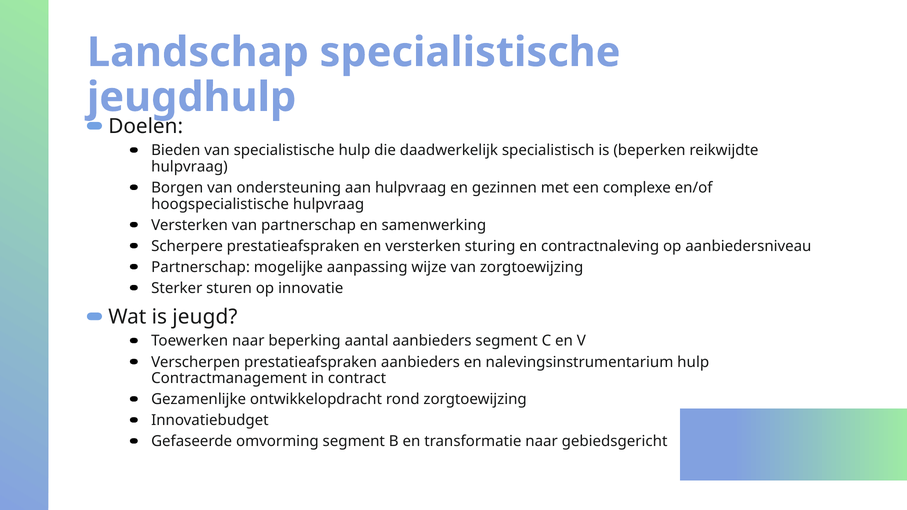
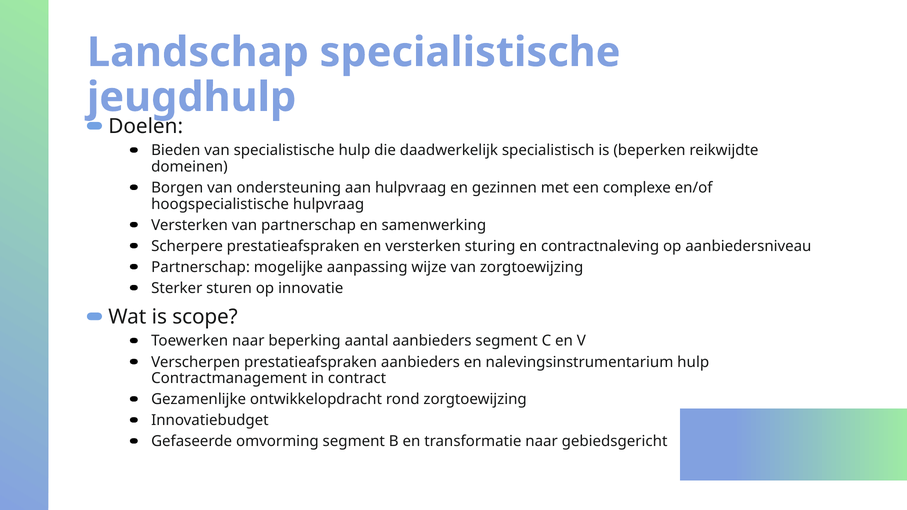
hulpvraag at (189, 167): hulpvraag -> domeinen
jeugd: jeugd -> scope
